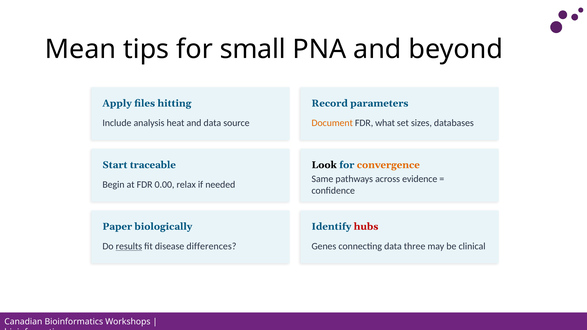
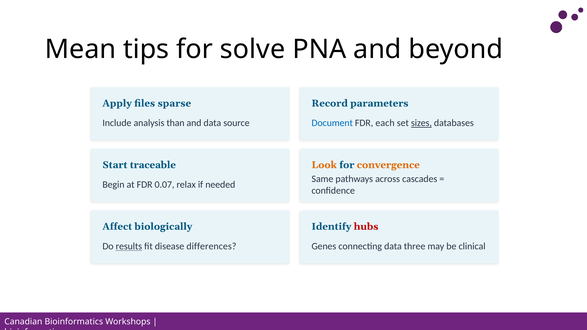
small: small -> solve
hitting: hitting -> sparse
heat: heat -> than
Document colour: orange -> blue
what: what -> each
sizes underline: none -> present
Look colour: black -> orange
evidence: evidence -> cascades
0.00: 0.00 -> 0.07
Paper: Paper -> Affect
